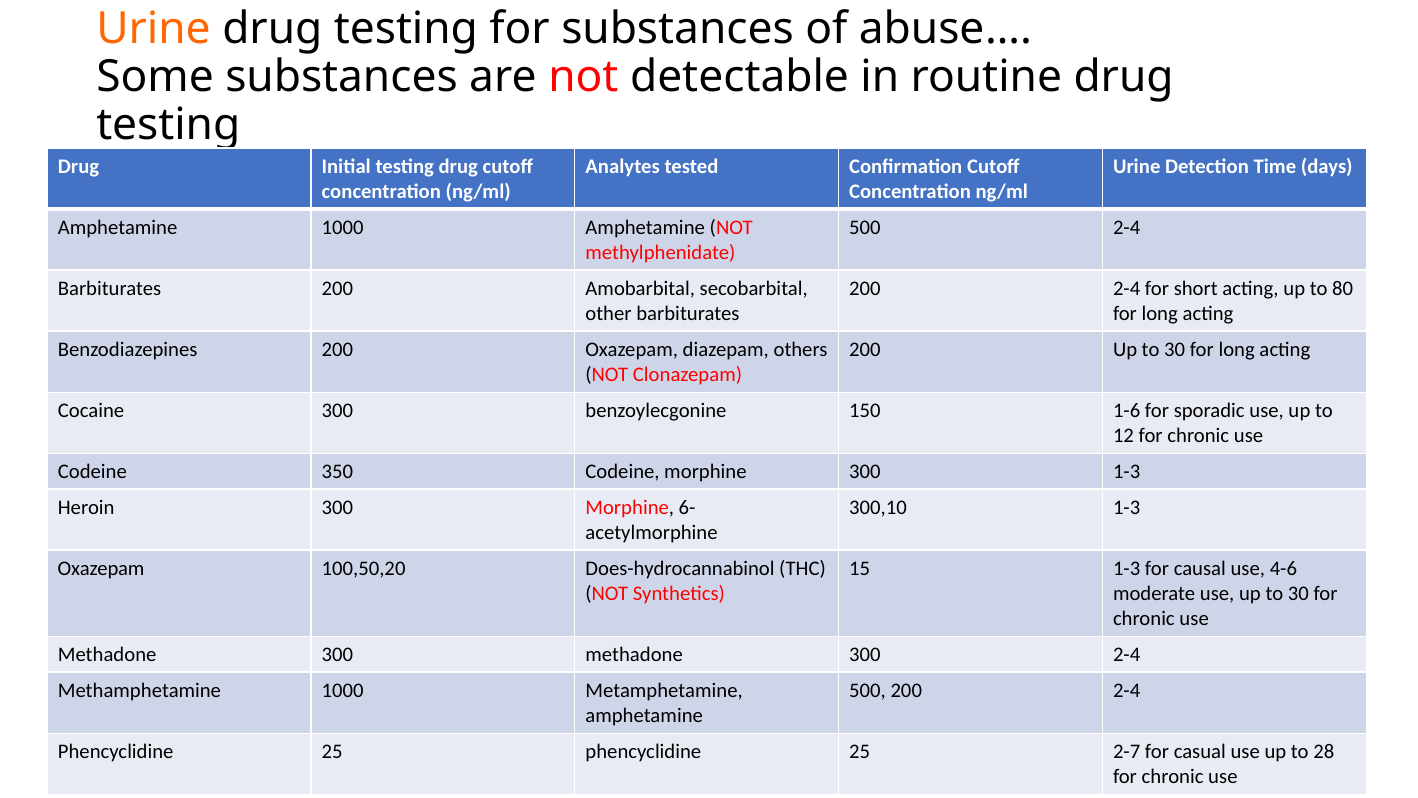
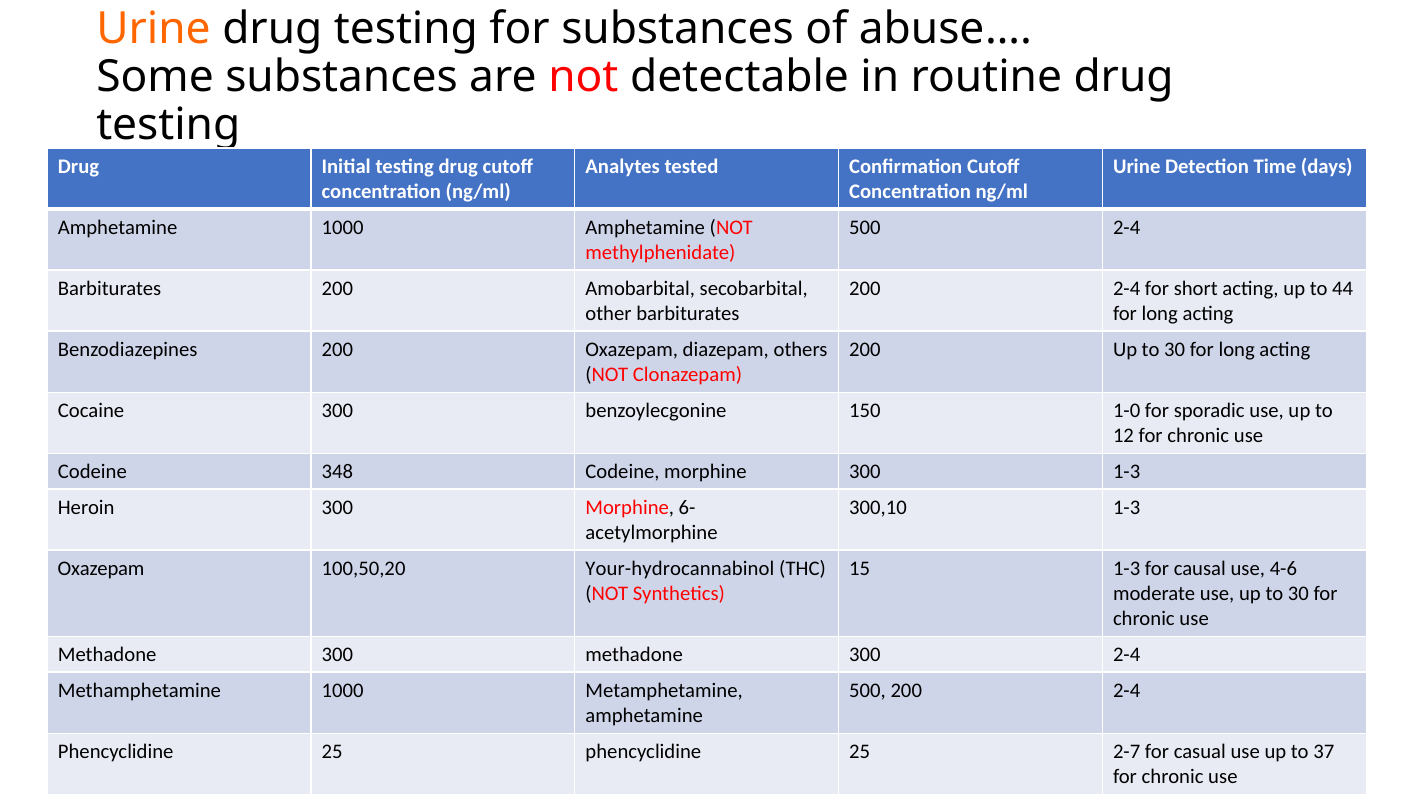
80: 80 -> 44
1-6: 1-6 -> 1-0
350: 350 -> 348
Does-hydrocannabinol: Does-hydrocannabinol -> Your-hydrocannabinol
28: 28 -> 37
